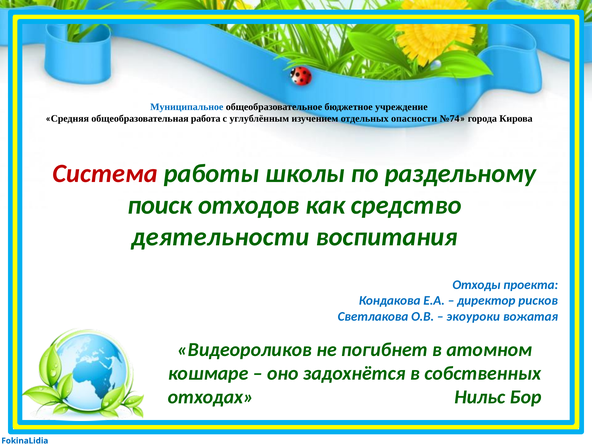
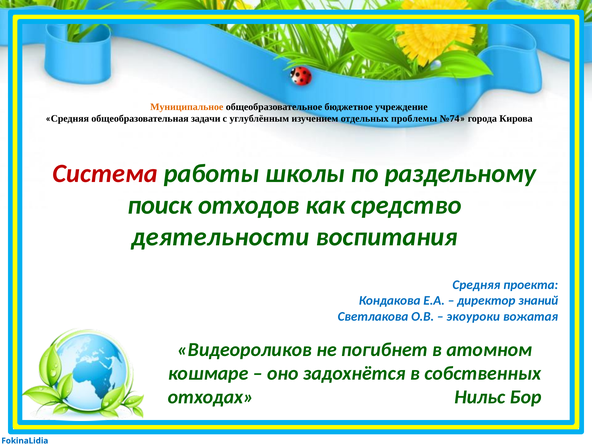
Муниципальное colour: blue -> orange
работа: работа -> задачи
опасности: опасности -> проблемы
Отходы at (477, 285): Отходы -> Средняя
рисков: рисков -> знаний
